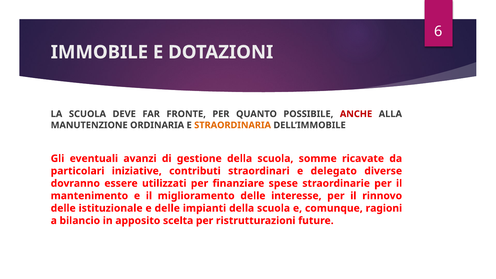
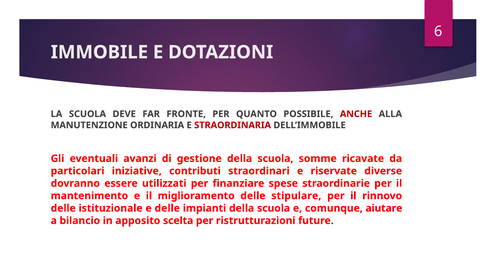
STRAORDINARIA colour: orange -> red
delegato: delegato -> riservate
interesse: interesse -> stipulare
ragioni: ragioni -> aiutare
